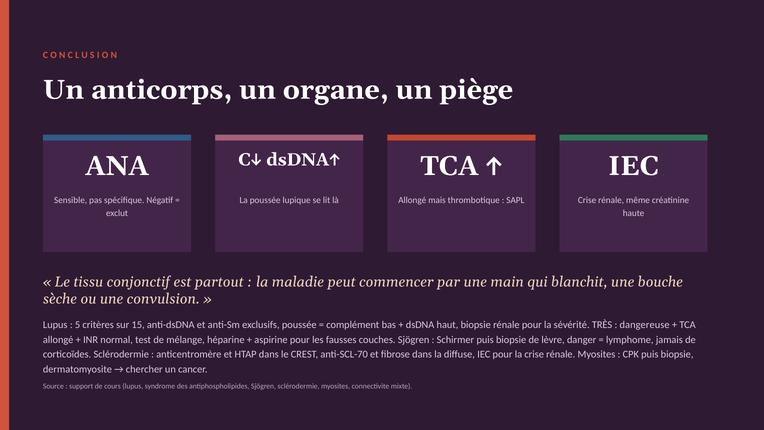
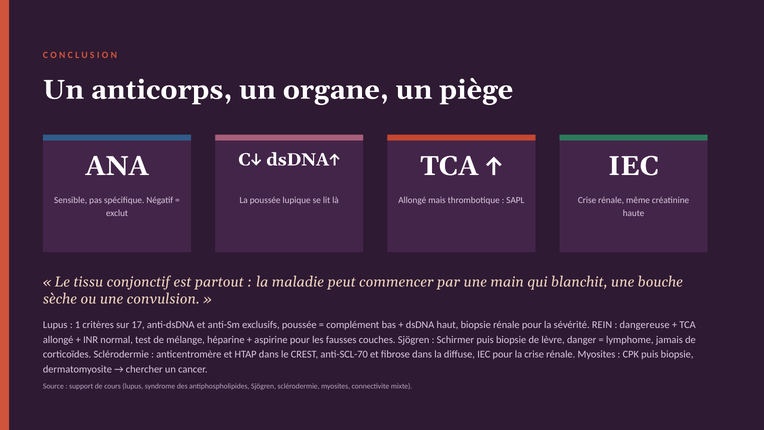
5: 5 -> 1
15: 15 -> 17
TRÈS: TRÈS -> REIN
